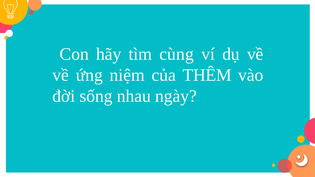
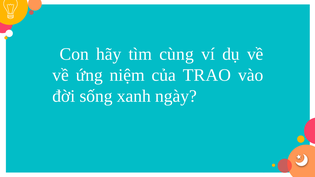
THÊM: THÊM -> TRAO
nhau: nhau -> xanh
